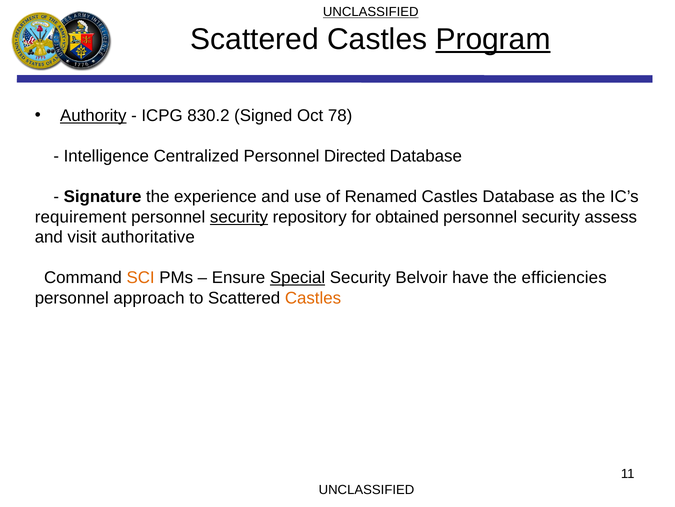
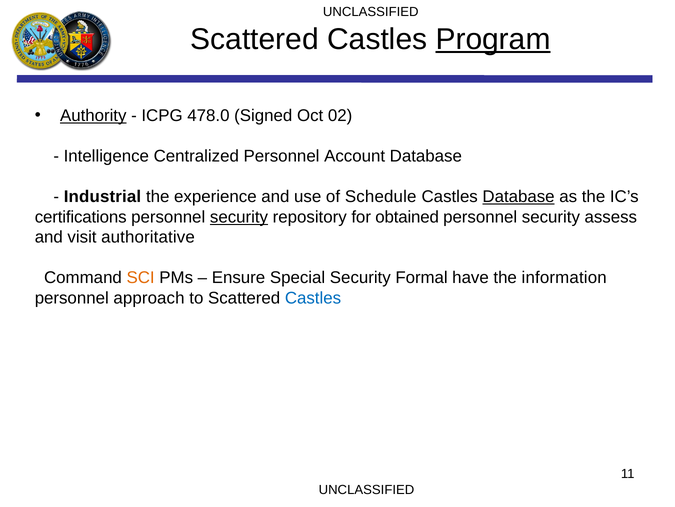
UNCLASSIFIED at (371, 12) underline: present -> none
830.2: 830.2 -> 478.0
78: 78 -> 02
Directed: Directed -> Account
Signature: Signature -> Industrial
Renamed: Renamed -> Schedule
Database at (519, 197) underline: none -> present
requirement: requirement -> certifications
Special underline: present -> none
Belvoir: Belvoir -> Formal
efficiencies: efficiencies -> information
Castles at (313, 298) colour: orange -> blue
